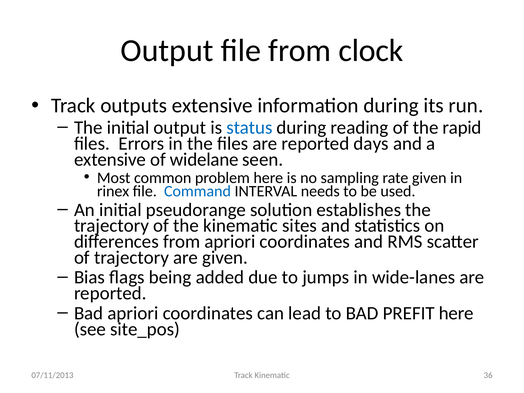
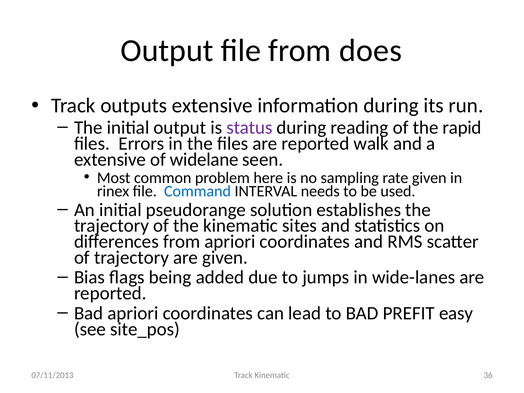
clock: clock -> does
status colour: blue -> purple
days: days -> walk
PREFIT here: here -> easy
